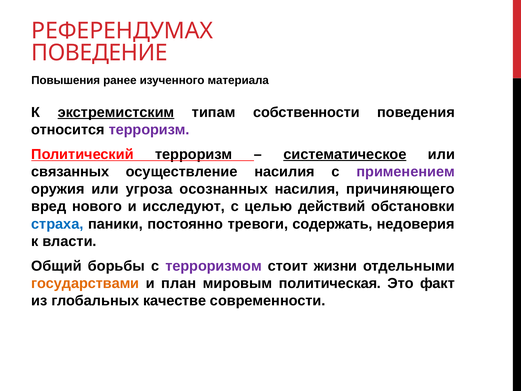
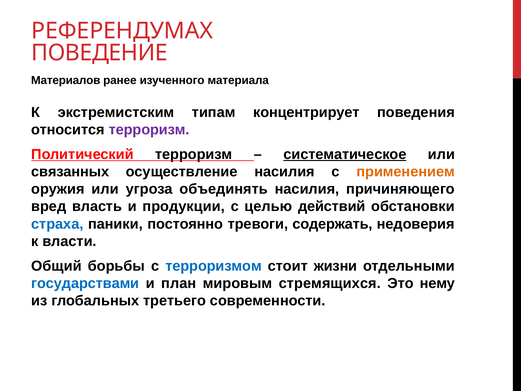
Повышения: Повышения -> Материалов
экстремистским underline: present -> none
собственности: собственности -> концентрирует
применением colour: purple -> orange
осознанных: осознанных -> объединять
нового: нового -> власть
исследуют: исследуют -> продукции
терроризмом colour: purple -> blue
государствами colour: orange -> blue
политическая: политическая -> стремящихся
факт: факт -> нему
качестве: качестве -> третьего
